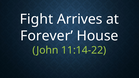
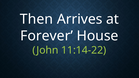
Fight: Fight -> Then
